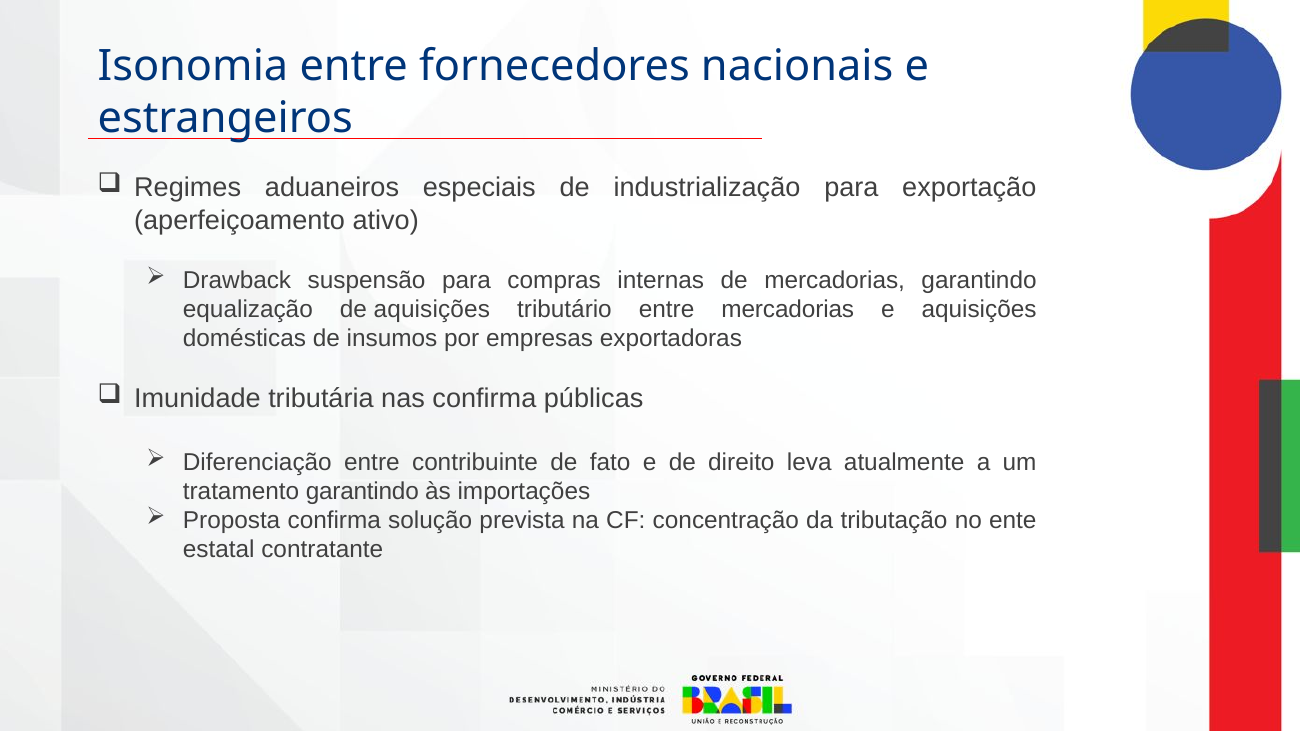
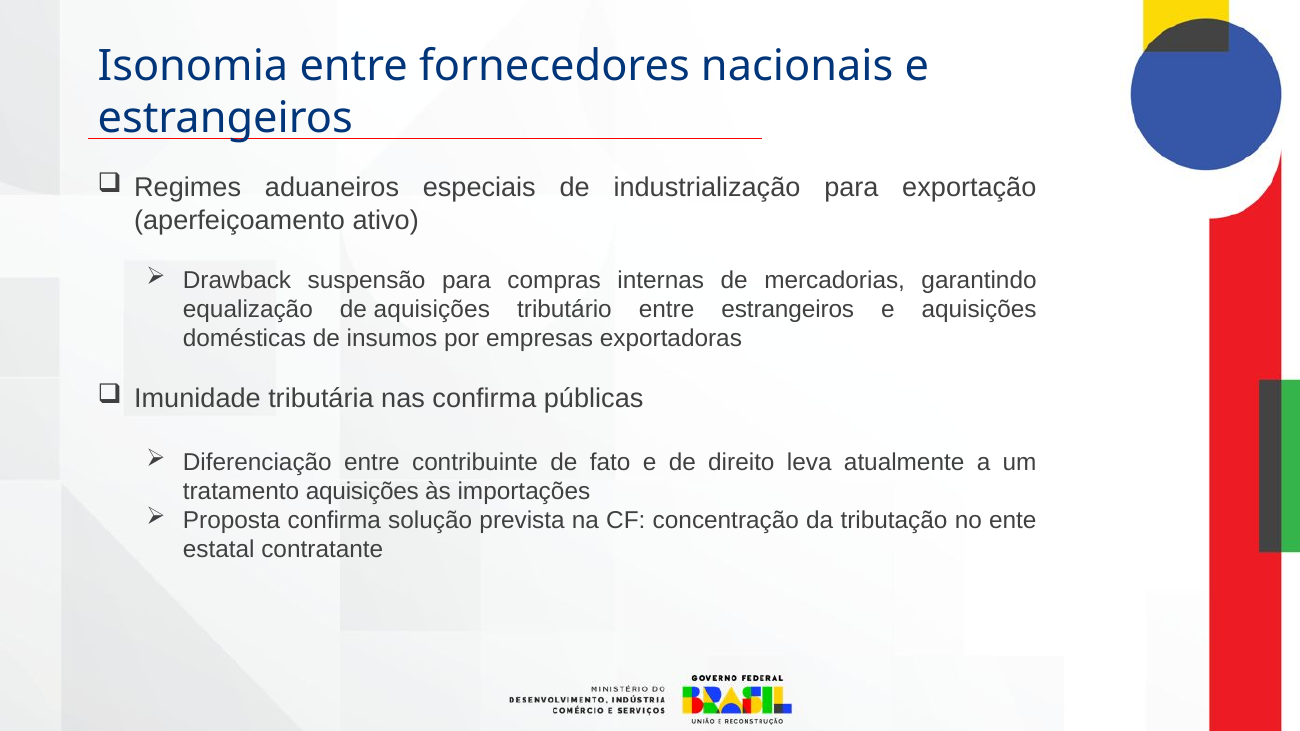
entre mercadorias: mercadorias -> estrangeiros
tratamento garantindo: garantindo -> aquisições
